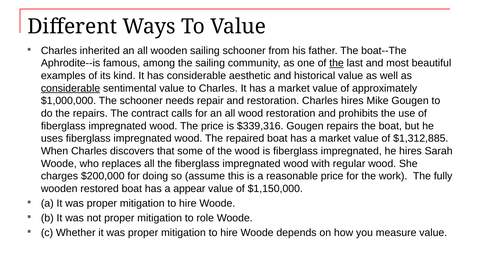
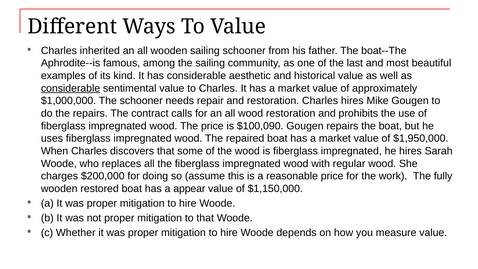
the at (337, 63) underline: present -> none
$339,316: $339,316 -> $100,090
$1,312,885: $1,312,885 -> $1,950,000
to role: role -> that
